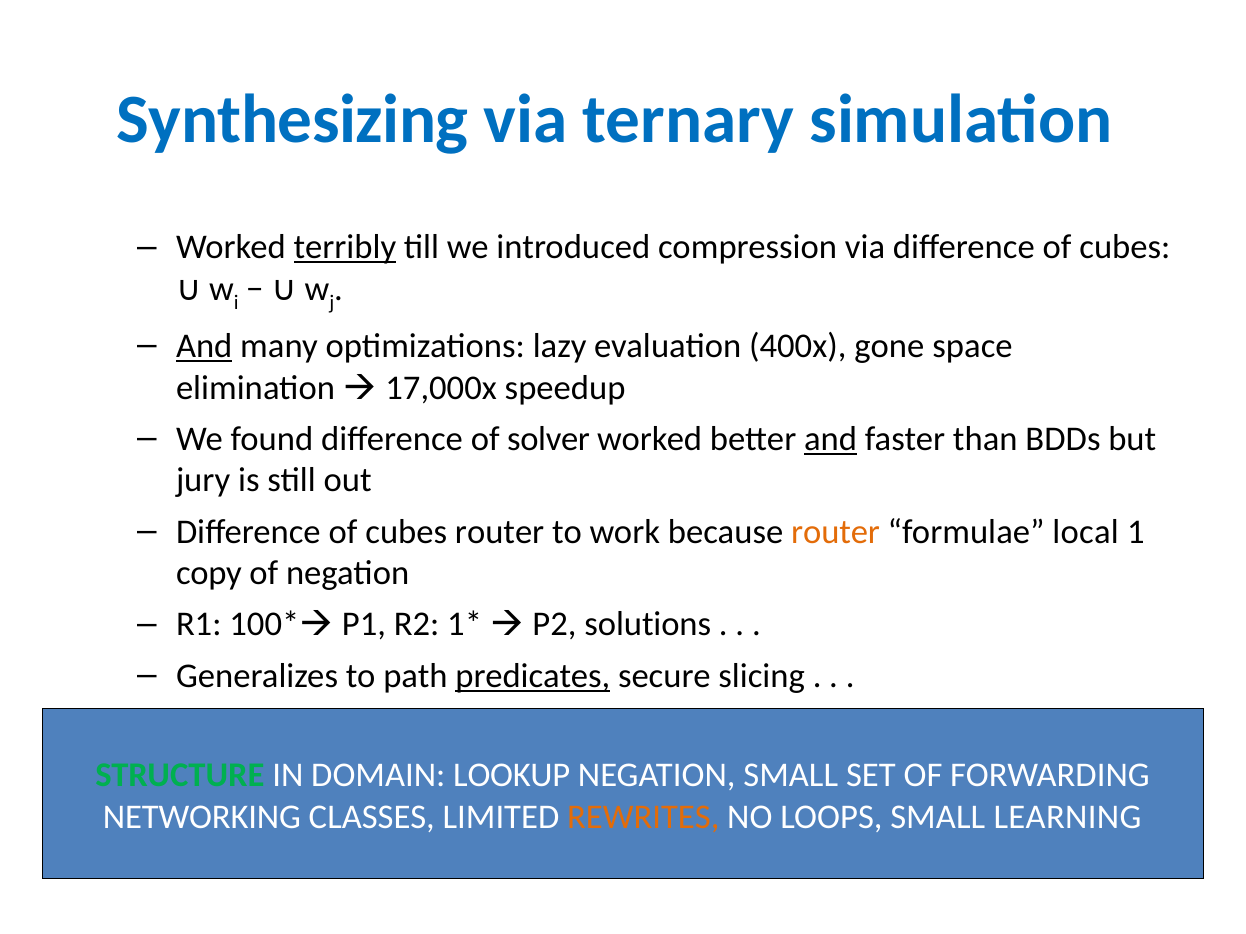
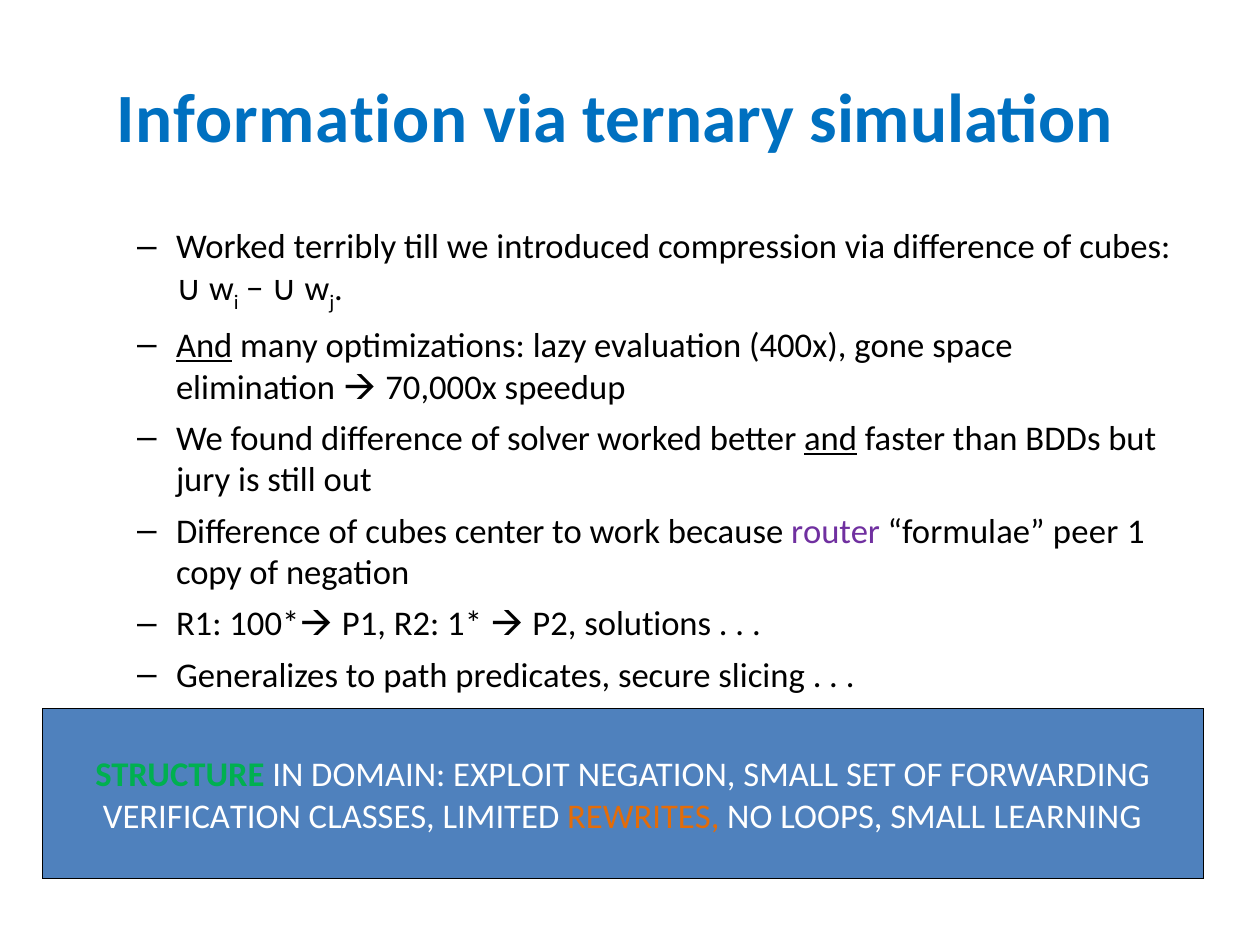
Synthesizing: Synthesizing -> Information
terribly underline: present -> none
17,000x: 17,000x -> 70,000x
cubes router: router -> center
router at (836, 532) colour: orange -> purple
local: local -> peer
predicates underline: present -> none
LOOKUP: LOOKUP -> EXPLOIT
NETWORKING: NETWORKING -> VERIFICATION
